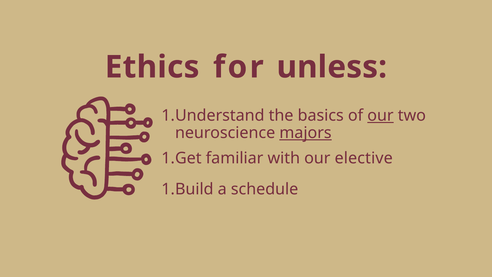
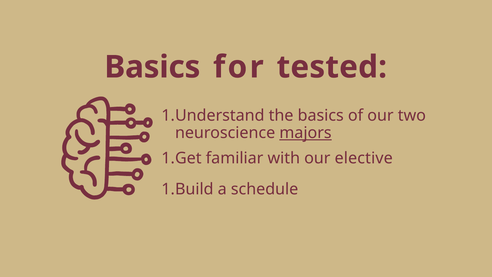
Ethics at (152, 67): Ethics -> Basics
unless: unless -> tested
our at (380, 116) underline: present -> none
